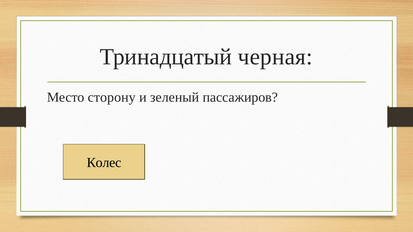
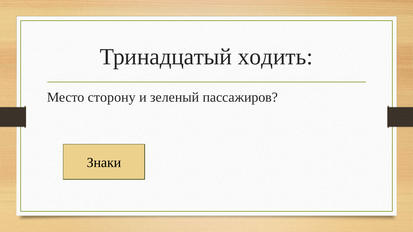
черная: черная -> ходить
Колес: Колес -> Знаки
